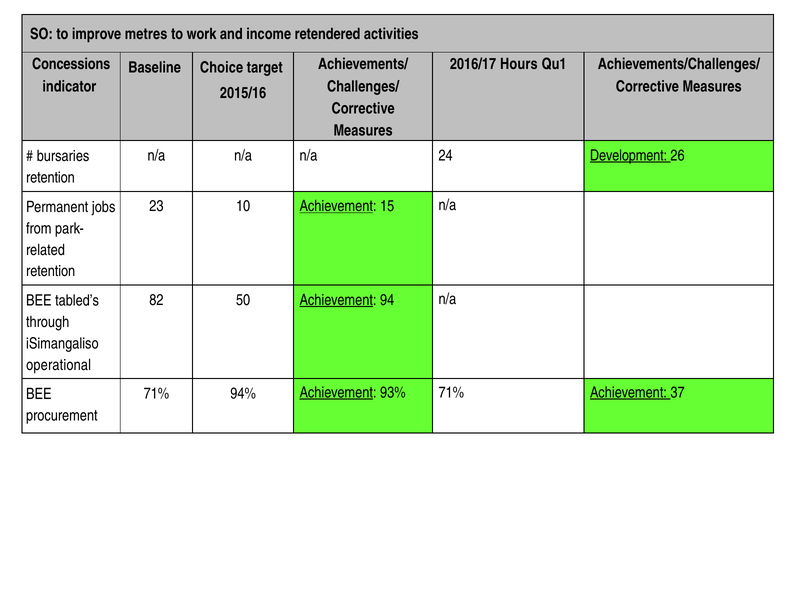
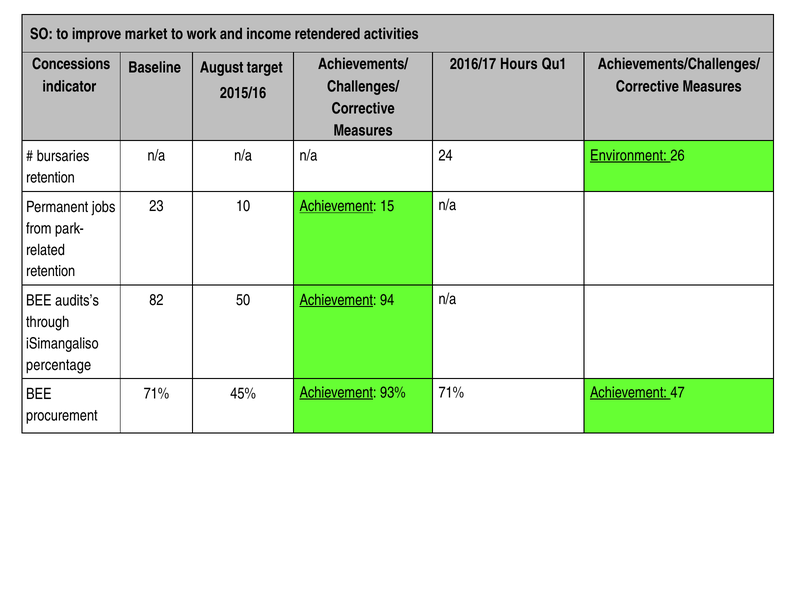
metres: metres -> market
Choice: Choice -> August
Development: Development -> Environment
tabled’s: tabled’s -> audits’s
operational: operational -> percentage
94%: 94% -> 45%
37: 37 -> 47
